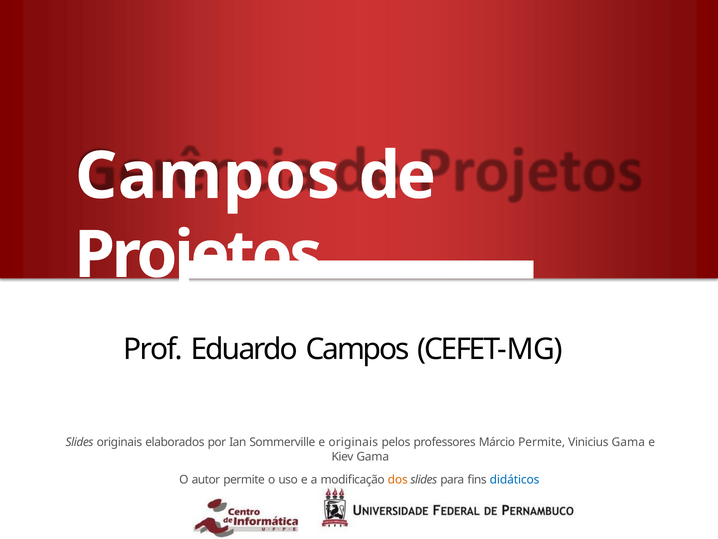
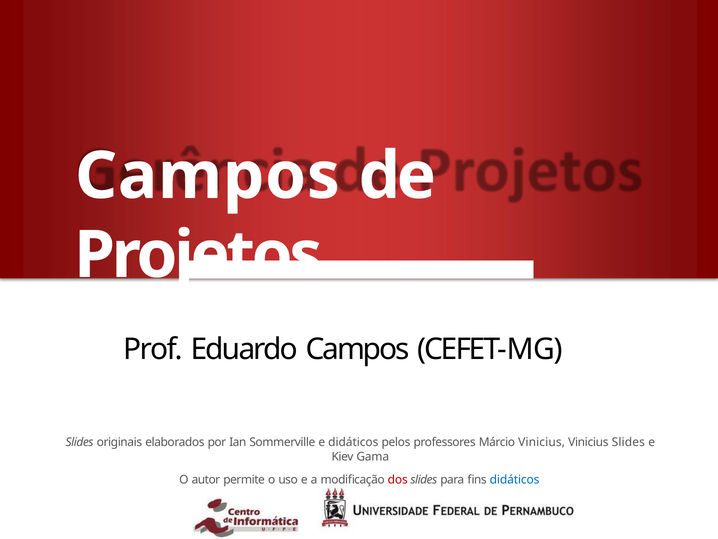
e originais: originais -> didáticos
Márcio Permite: Permite -> Vinicius
Vinicius Gama: Gama -> Slides
dos colour: orange -> red
